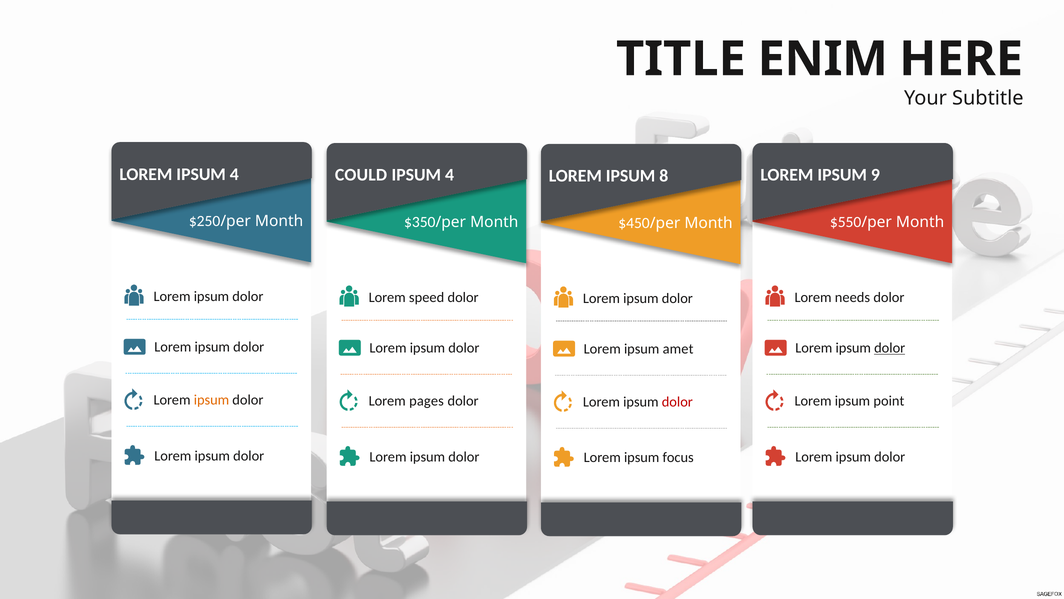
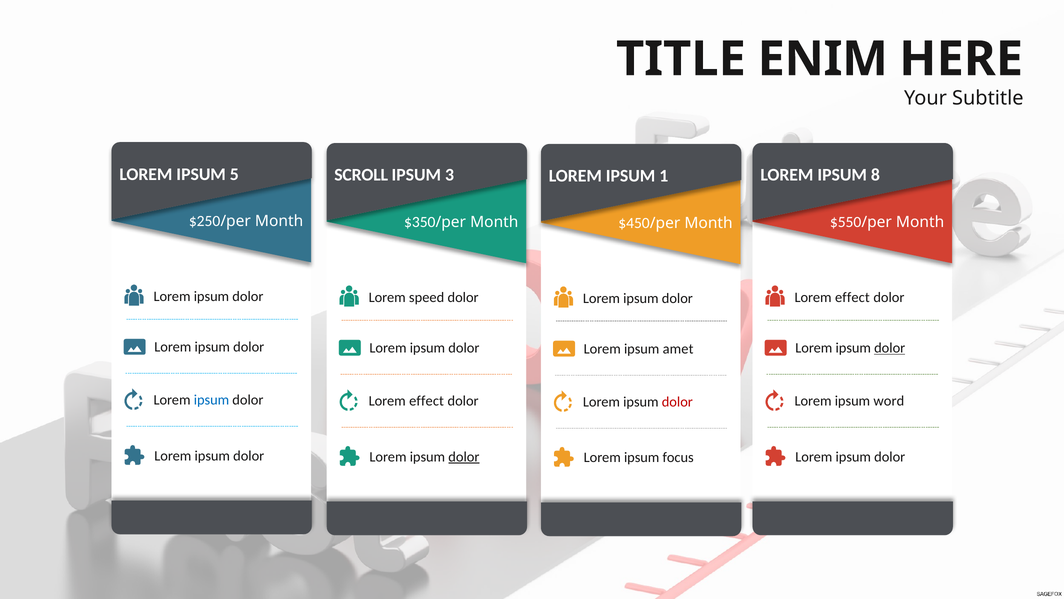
LOREM IPSUM 4: 4 -> 5
COULD: COULD -> SCROLL
4 at (450, 175): 4 -> 3
9: 9 -> 8
8: 8 -> 1
needs at (852, 297): needs -> effect
ipsum at (211, 400) colour: orange -> blue
pages at (427, 401): pages -> effect
point: point -> word
dolor at (464, 456) underline: none -> present
